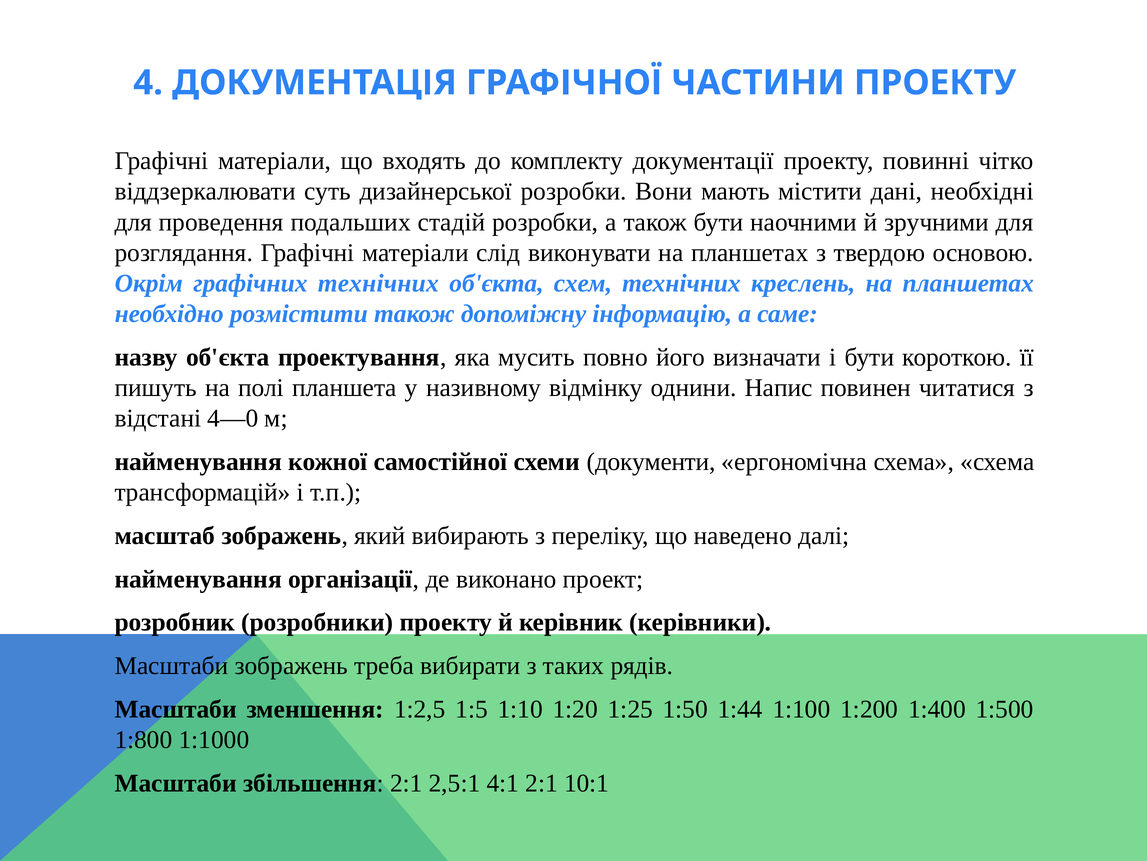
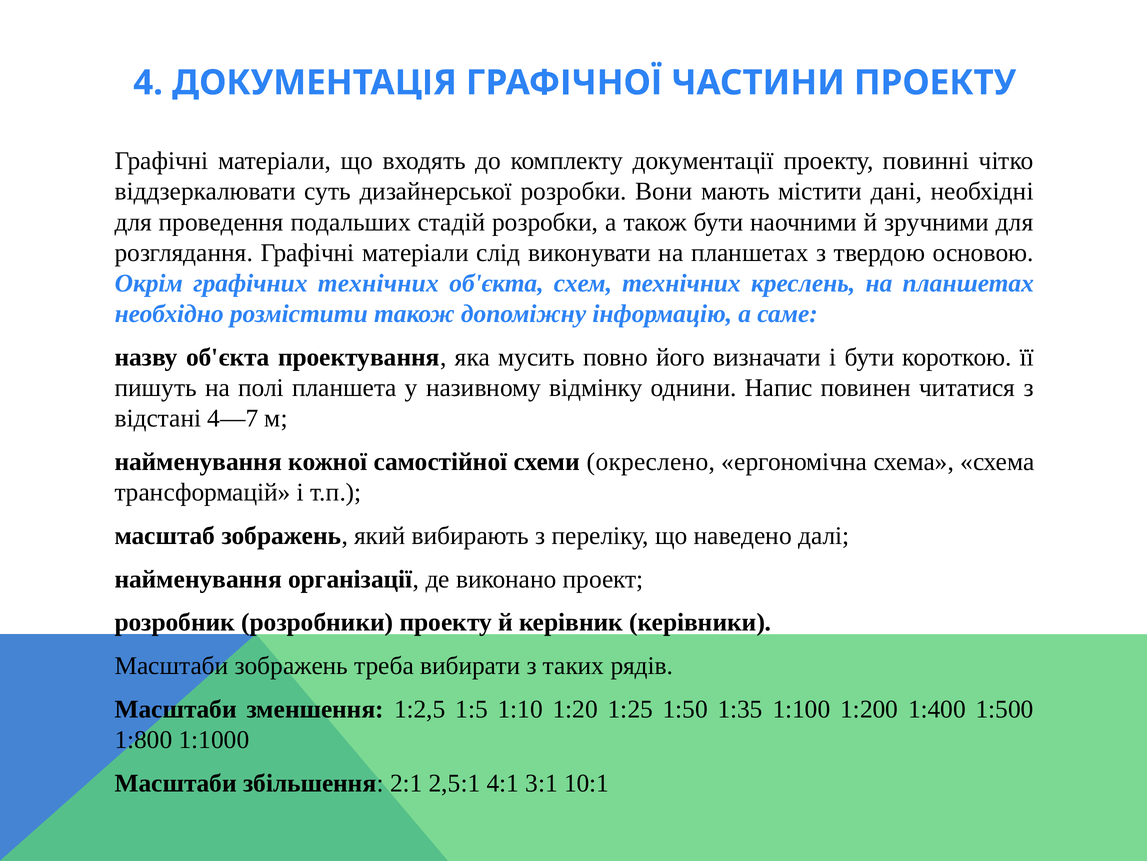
4—0: 4—0 -> 4—7
документи: документи -> окреслено
1:44: 1:44 -> 1:35
4:1 2:1: 2:1 -> 3:1
